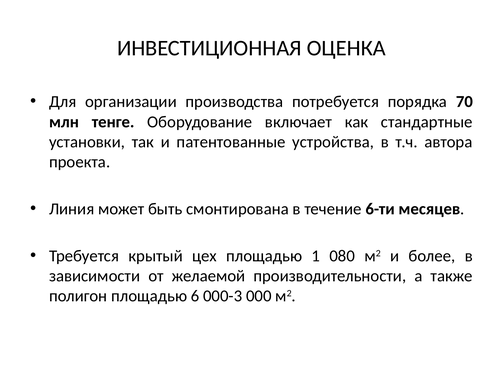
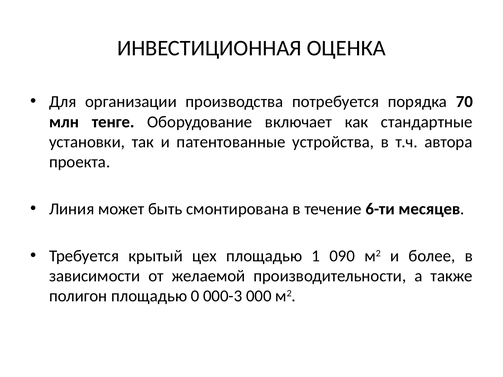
080: 080 -> 090
6: 6 -> 0
